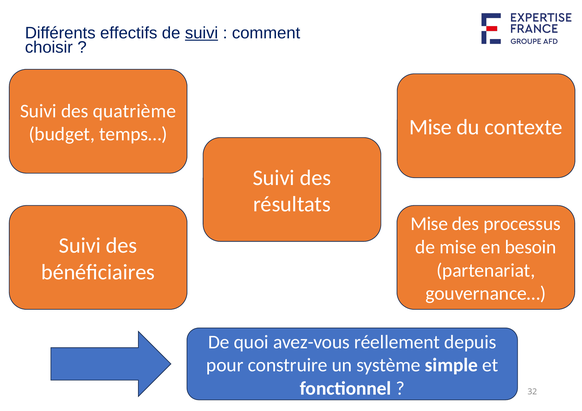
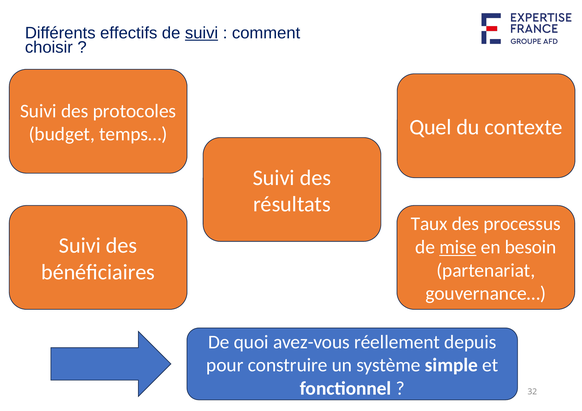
quatrième: quatrième -> protocoles
Mise at (431, 127): Mise -> Quel
Mise at (429, 224): Mise -> Taux
mise at (458, 247) underline: none -> present
